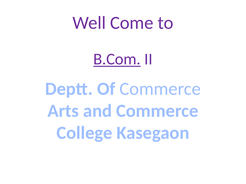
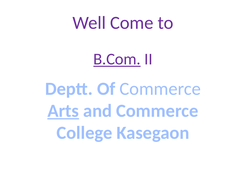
Arts underline: none -> present
